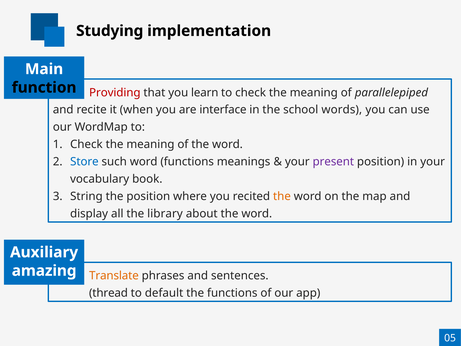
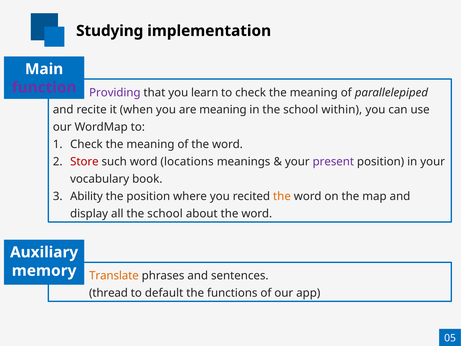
function colour: black -> purple
Providing colour: red -> purple
are interface: interface -> meaning
words: words -> within
Store colour: blue -> red
word functions: functions -> locations
String: String -> Ability
all the library: library -> school
amazing: amazing -> memory
